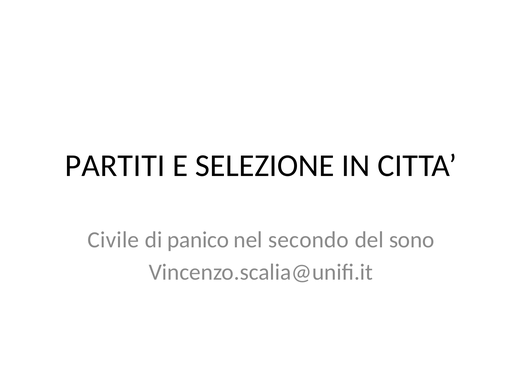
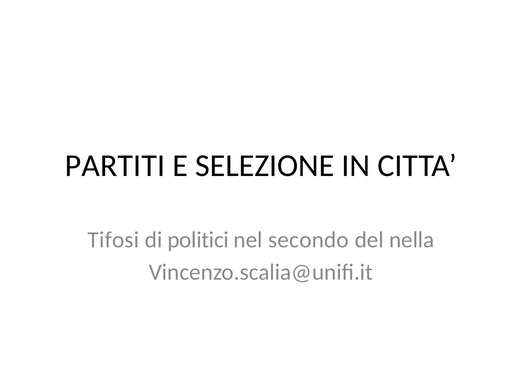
Civile: Civile -> Tifosi
panico: panico -> politici
sono: sono -> nella
